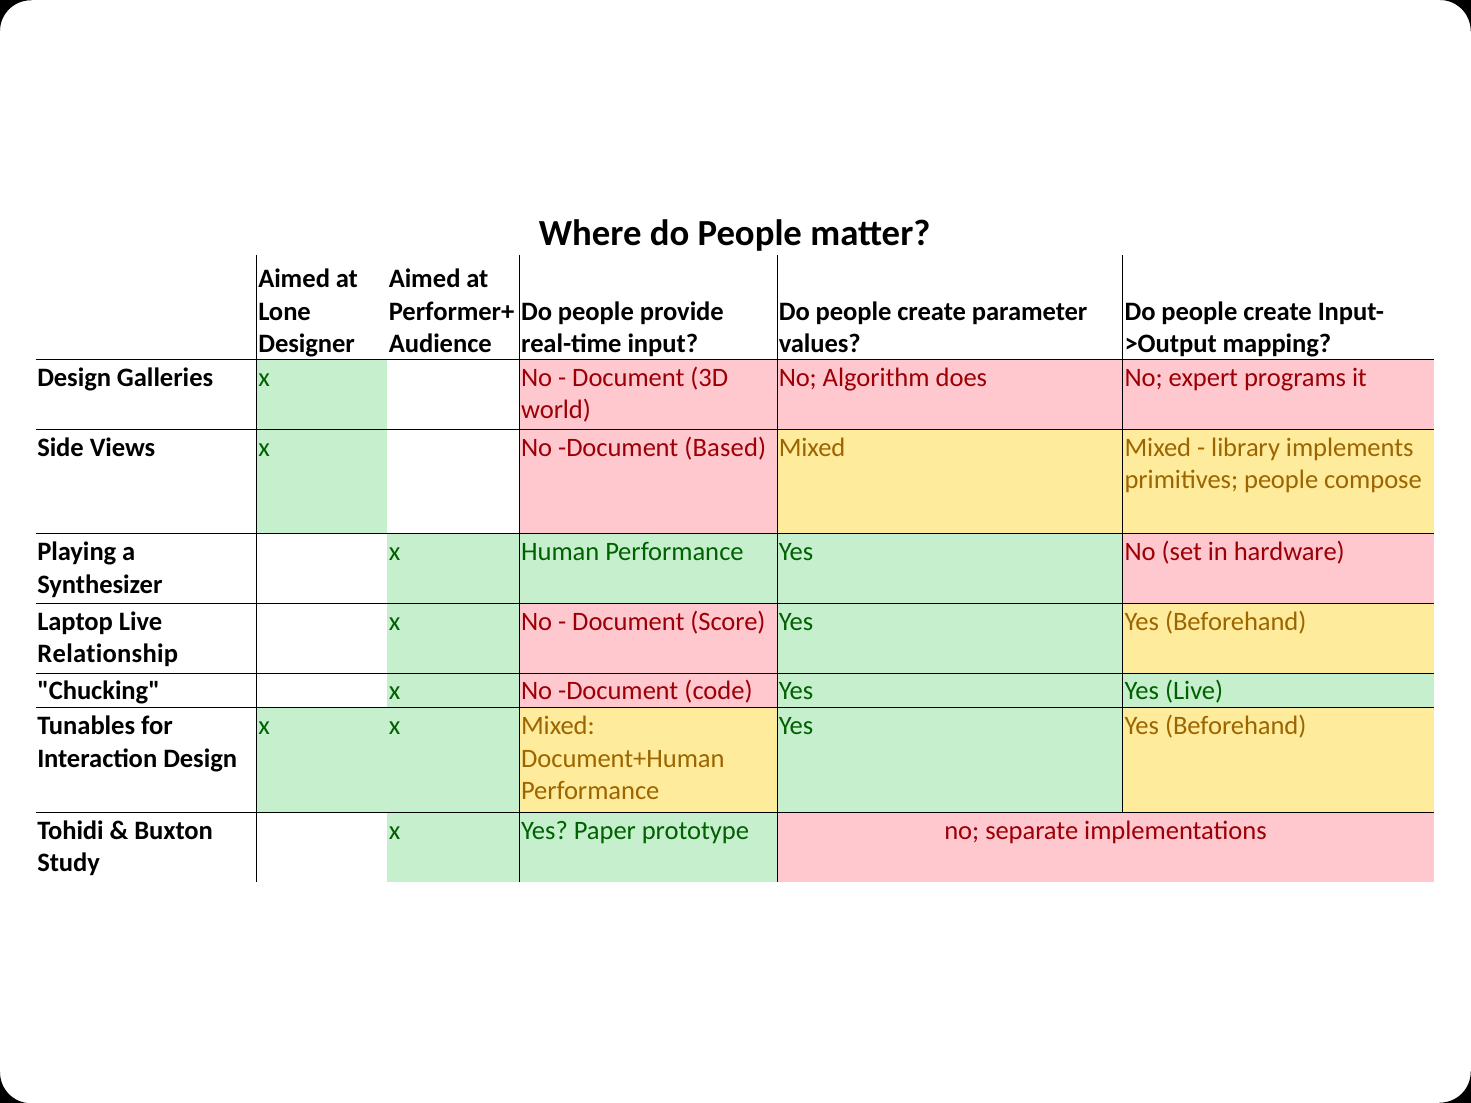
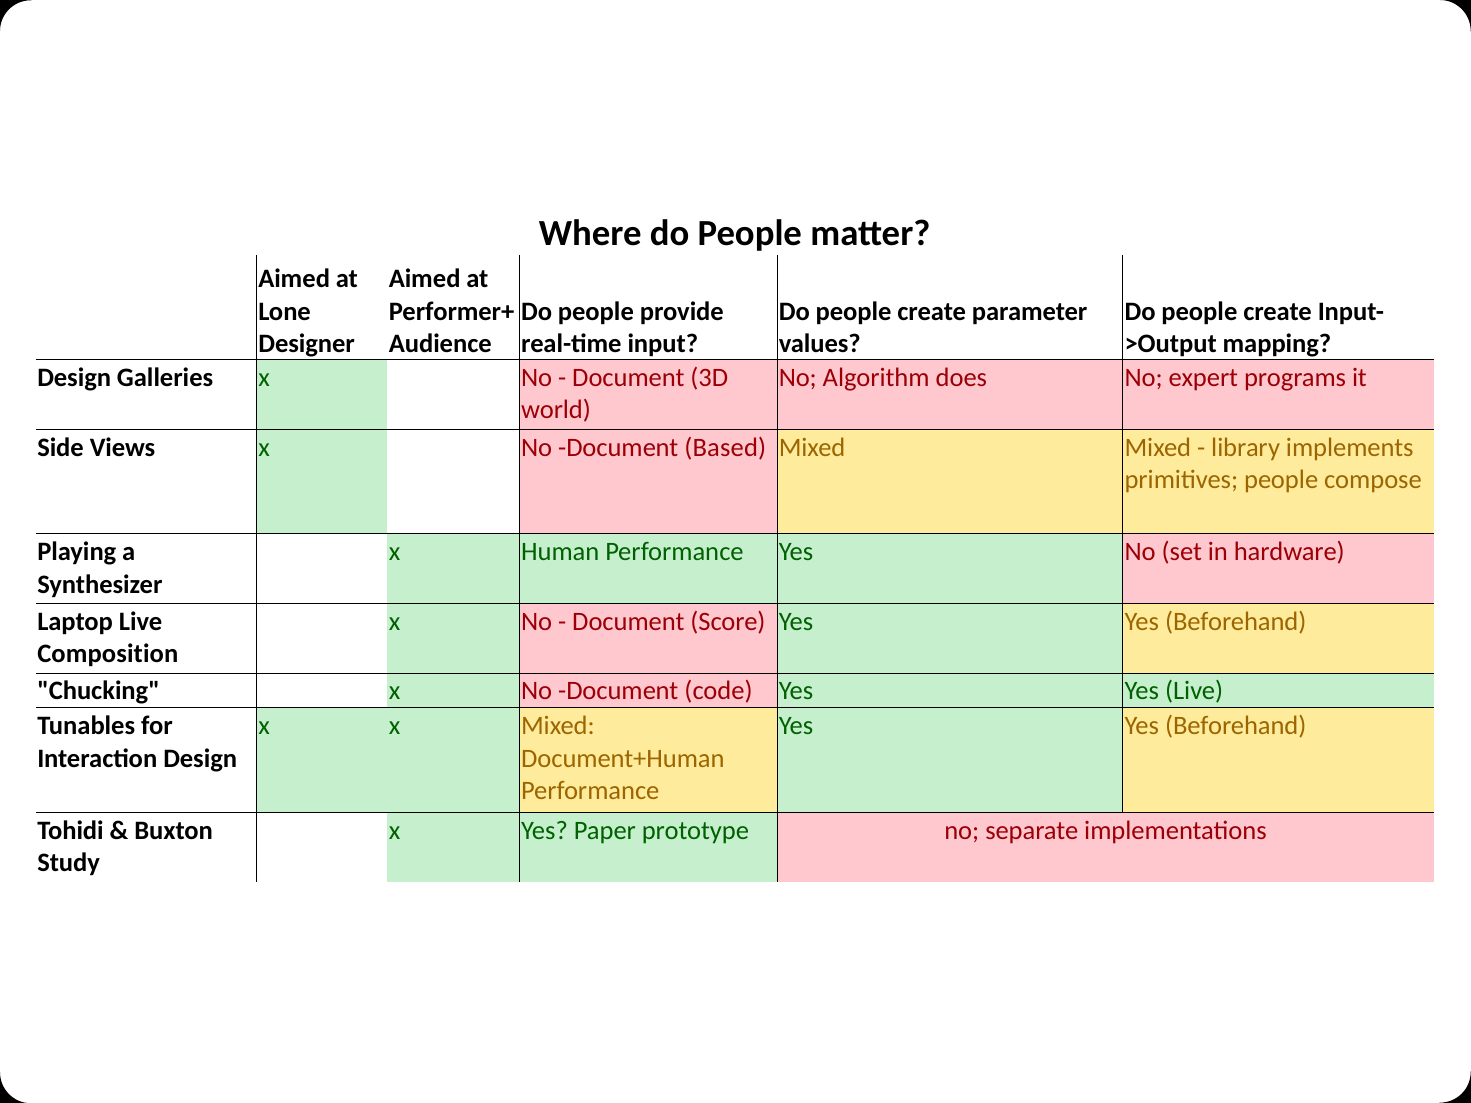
Relationship: Relationship -> Composition
